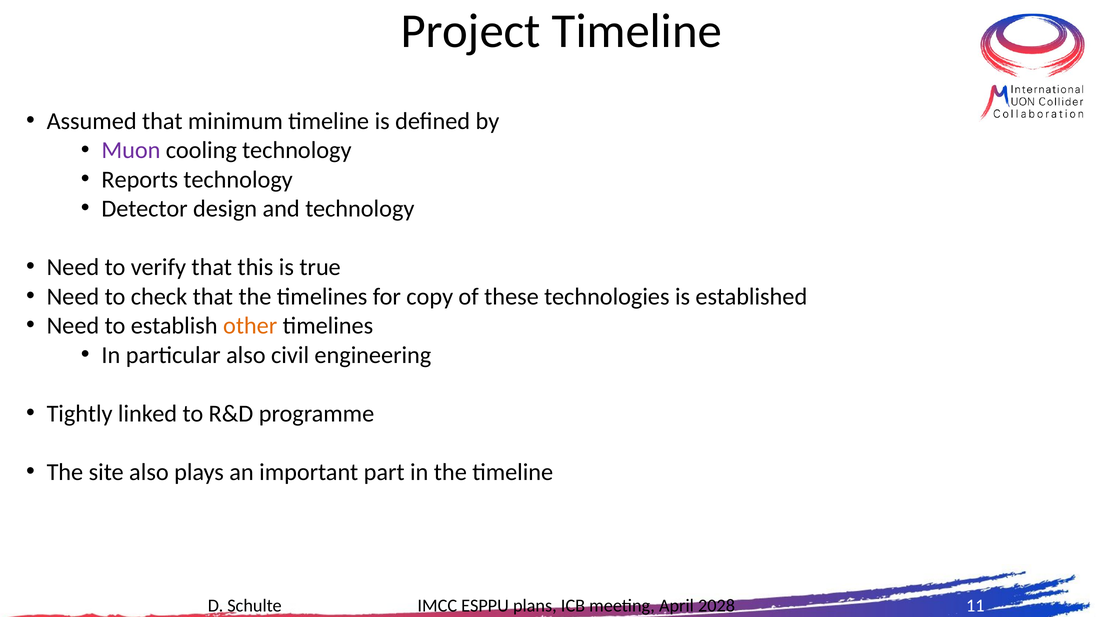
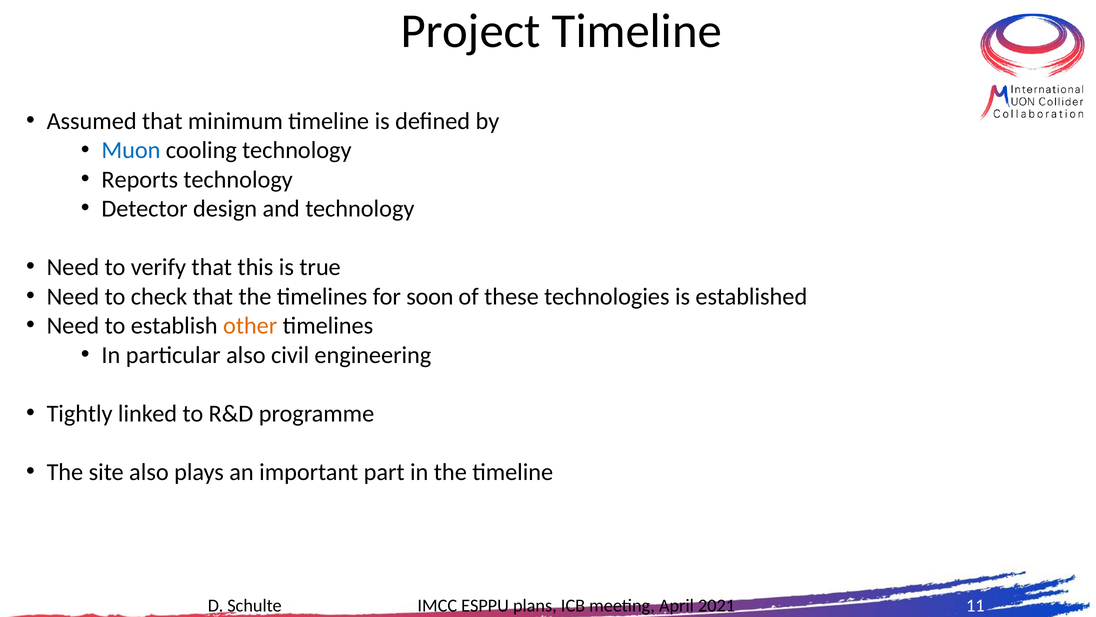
Muon colour: purple -> blue
copy: copy -> soon
2028: 2028 -> 2021
